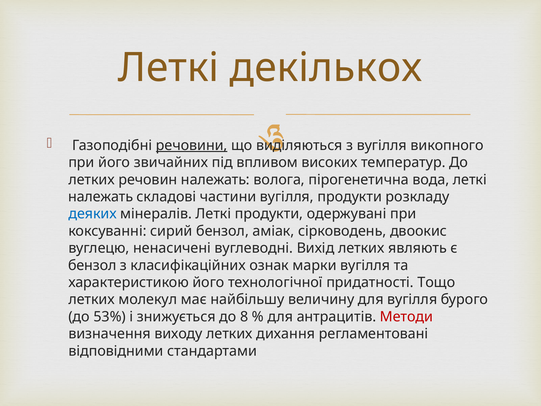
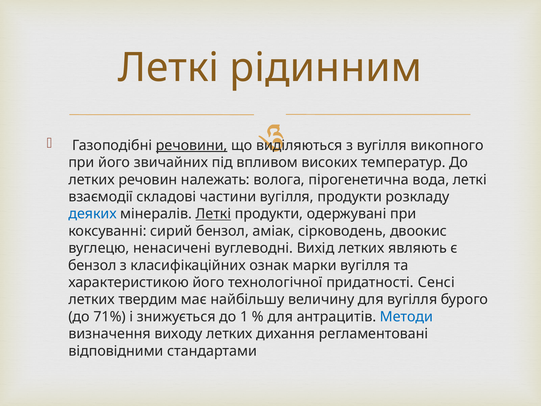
декількох: декількох -> рідинним
належать at (101, 197): належать -> взаємодії
Леткі at (213, 214) underline: none -> present
Тощо: Тощо -> Сенсі
молекул: молекул -> твердим
53%: 53% -> 71%
8: 8 -> 1
Методи colour: red -> blue
